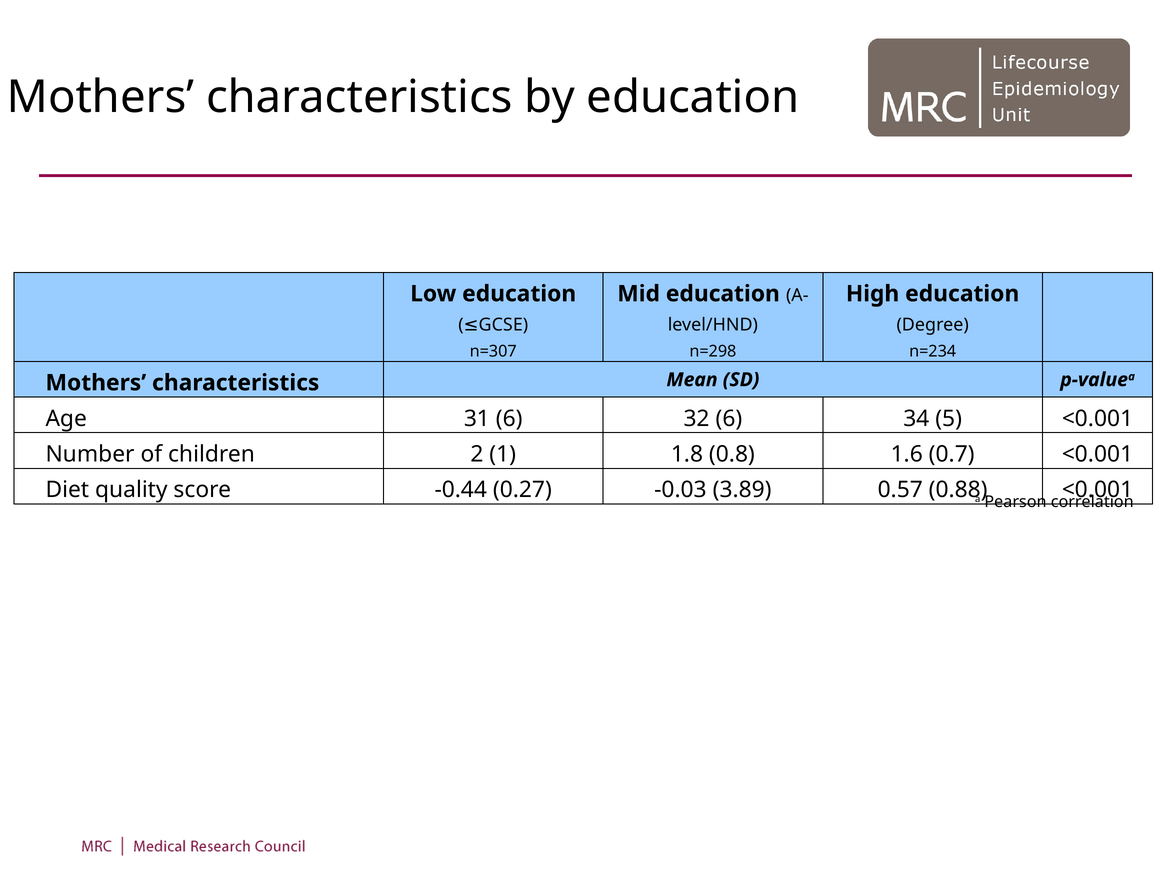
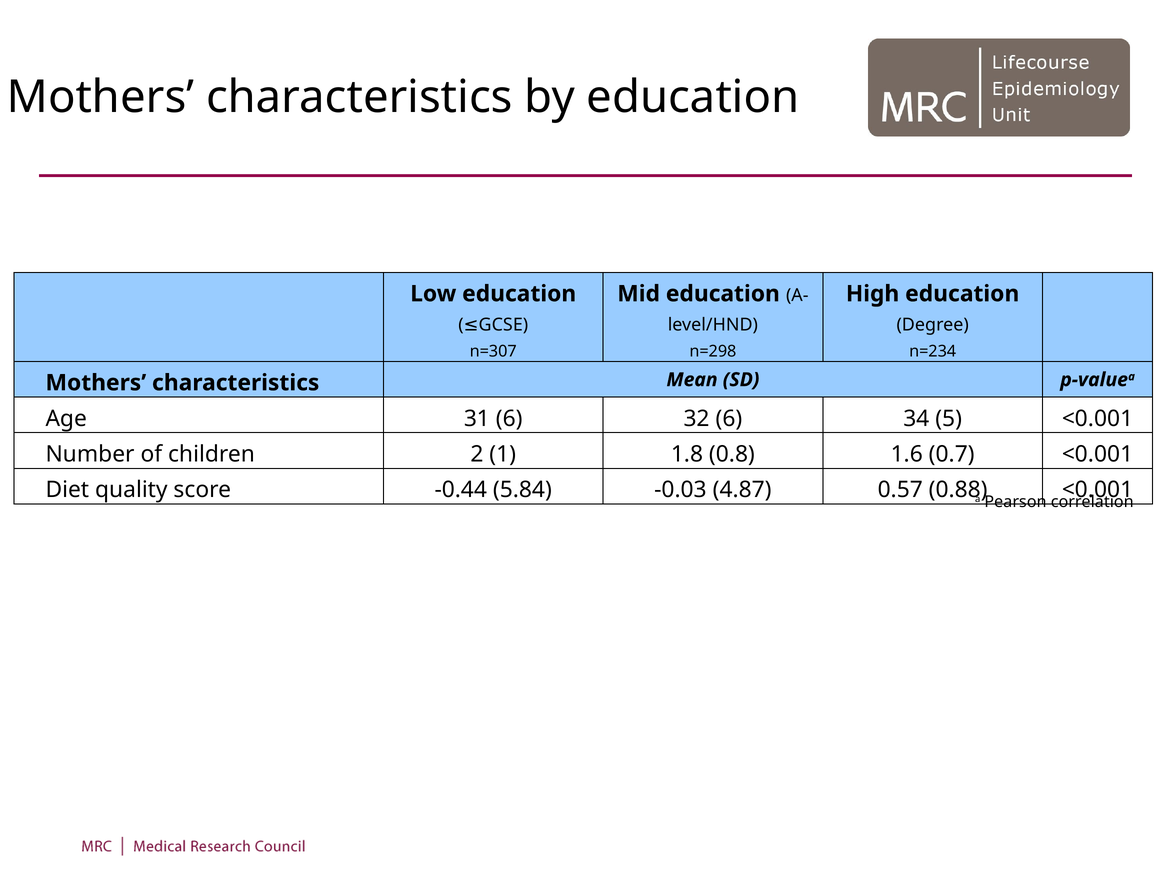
0.27: 0.27 -> 5.84
3.89: 3.89 -> 4.87
